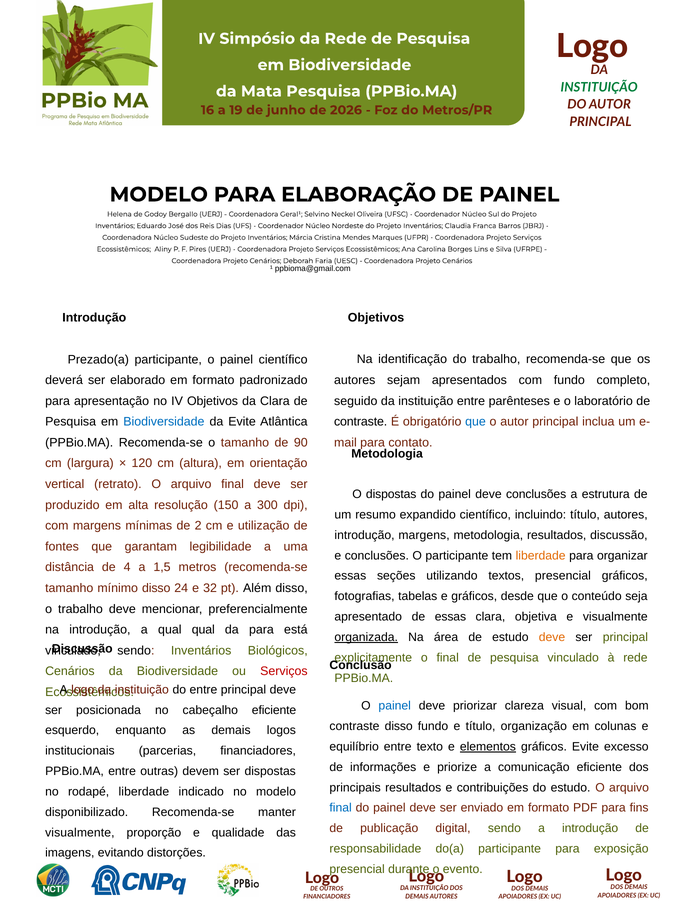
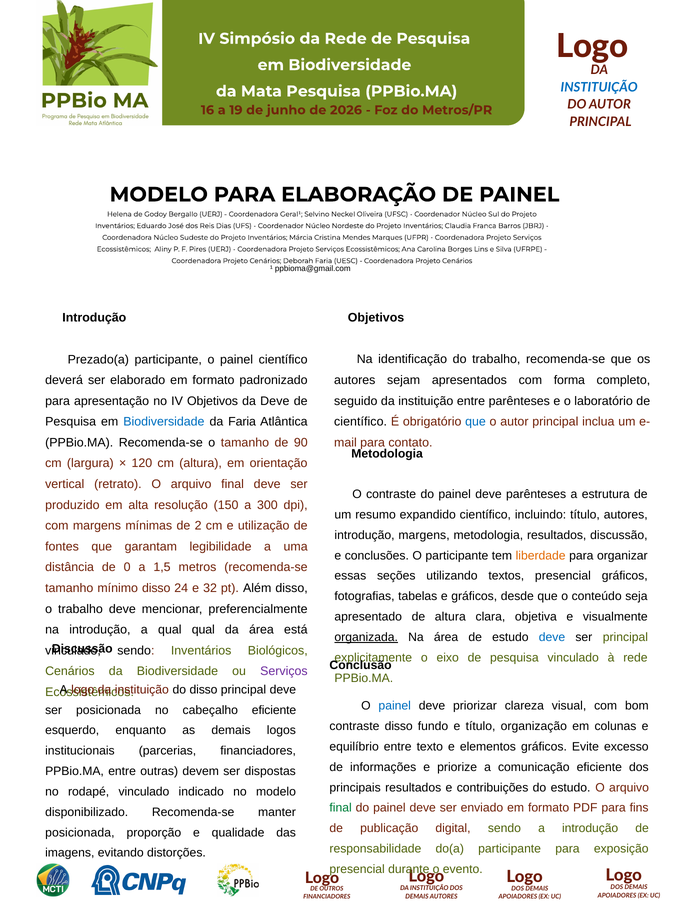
INSTITUIÇÃO at (599, 87) colour: green -> blue
com fundo: fundo -> forma
da Clara: Clara -> Deve
da Evite: Evite -> Faria
contraste at (361, 422): contraste -> científico
O dispostas: dispostas -> contraste
deve conclusões: conclusões -> parênteses
4: 4 -> 0
de essas: essas -> altura
da para: para -> área
deve at (552, 638) colour: orange -> blue
o final: final -> eixo
Serviços at (284, 672) colour: red -> purple
do entre: entre -> disso
elementos underline: present -> none
rodapé liberdade: liberdade -> vinculado
final at (341, 809) colour: blue -> green
visualmente at (80, 833): visualmente -> posicionada
